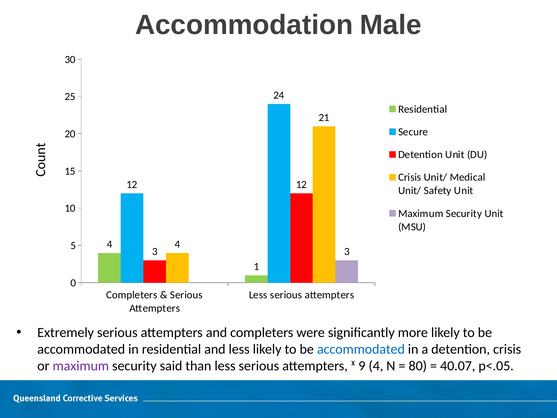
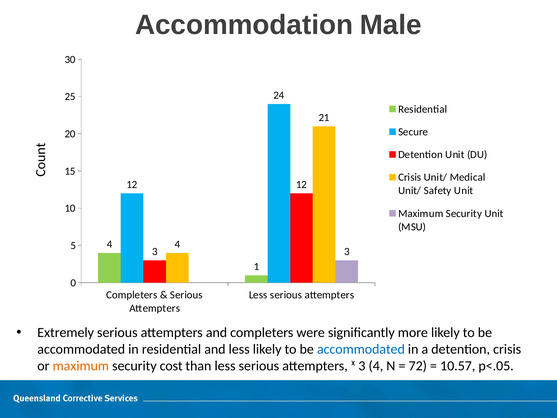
maximum at (81, 366) colour: purple -> orange
said: said -> cost
ᵡ 9: 9 -> 3
80: 80 -> 72
40.07: 40.07 -> 10.57
